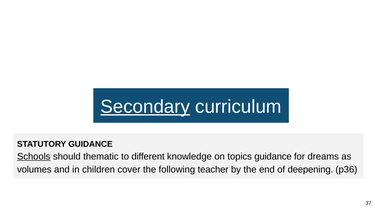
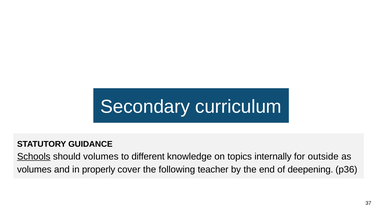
Secondary underline: present -> none
should thematic: thematic -> volumes
topics guidance: guidance -> internally
dreams: dreams -> outside
children: children -> properly
